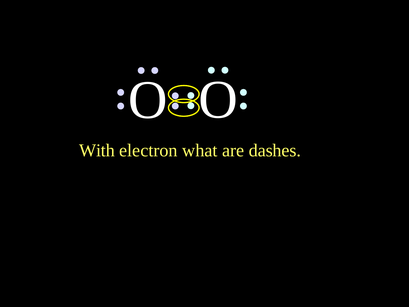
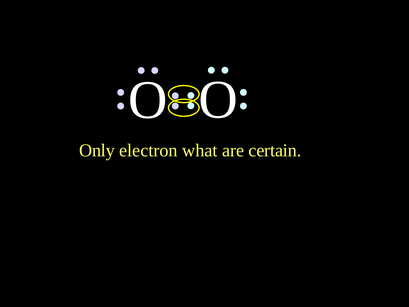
With: With -> Only
dashes: dashes -> certain
